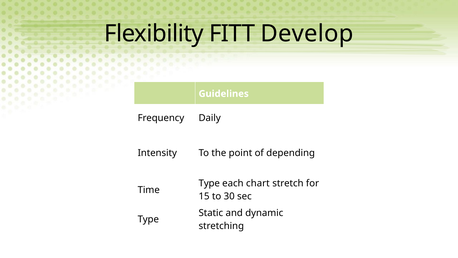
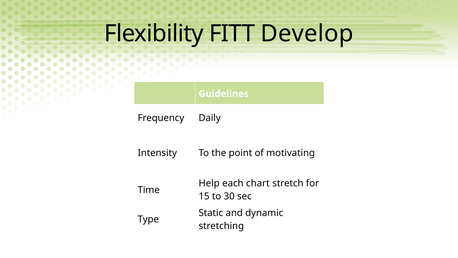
depending: depending -> motivating
Type at (209, 183): Type -> Help
